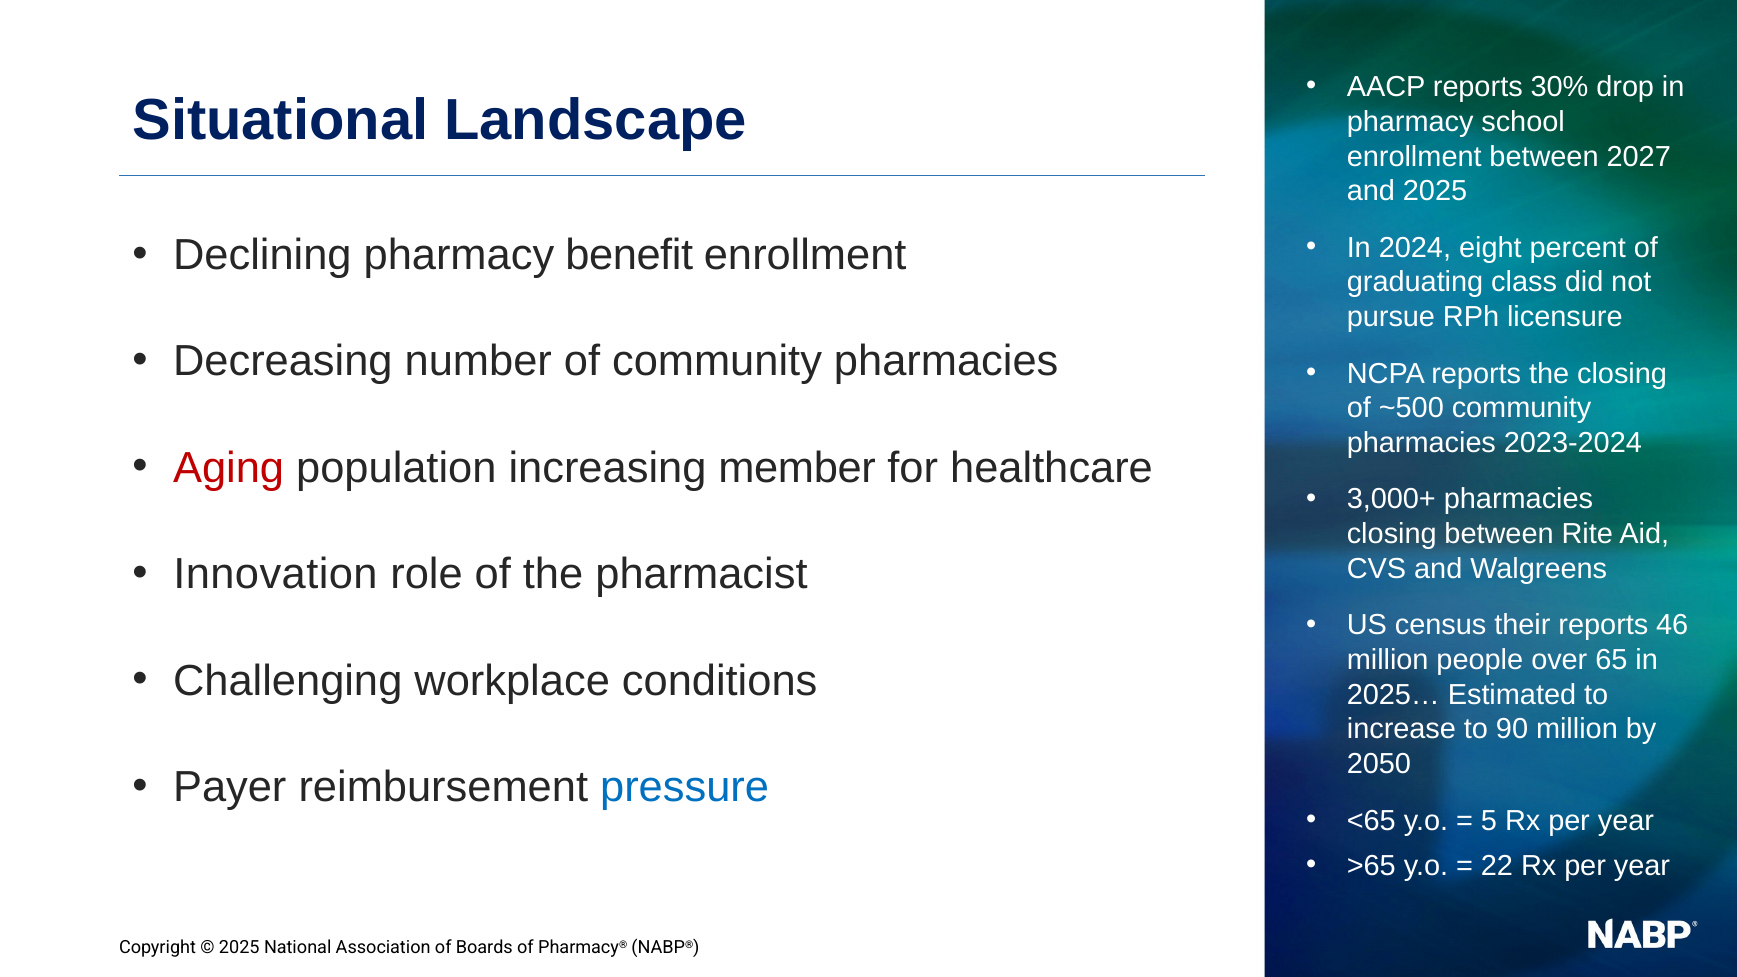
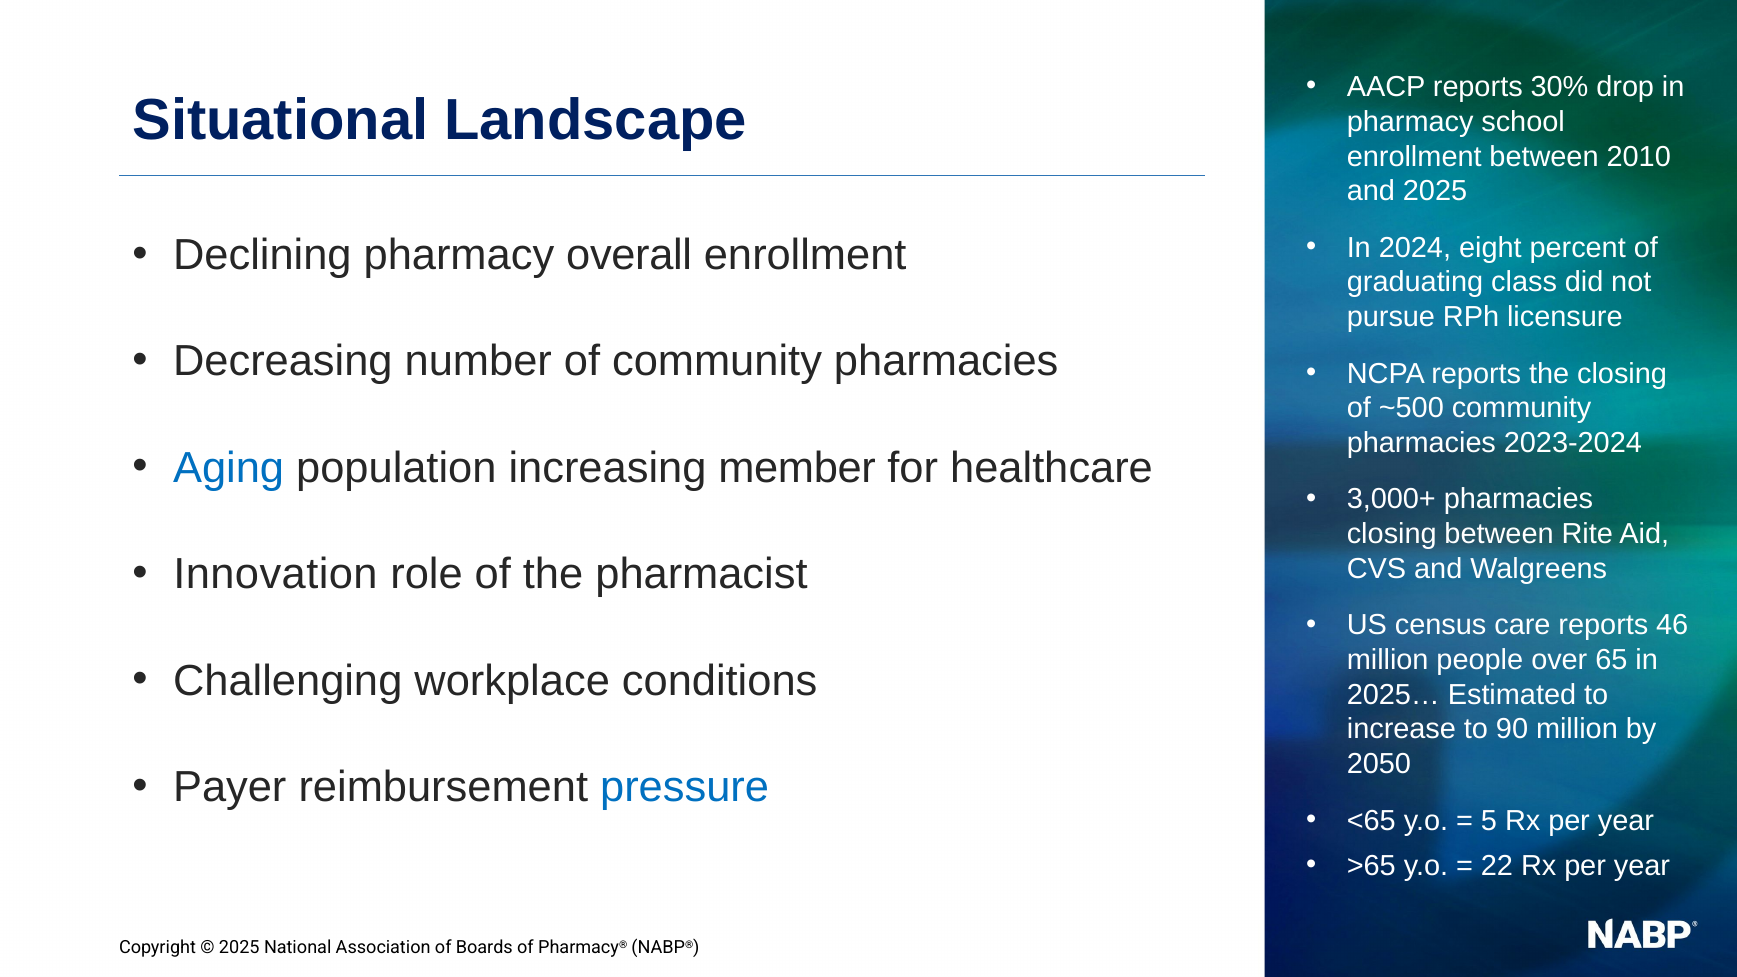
2027: 2027 -> 2010
benefit: benefit -> overall
Aging colour: red -> blue
their: their -> care
